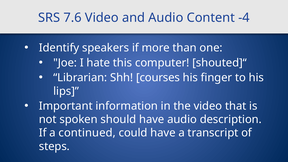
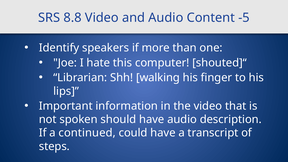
7.6: 7.6 -> 8.8
-4: -4 -> -5
courses: courses -> walking
